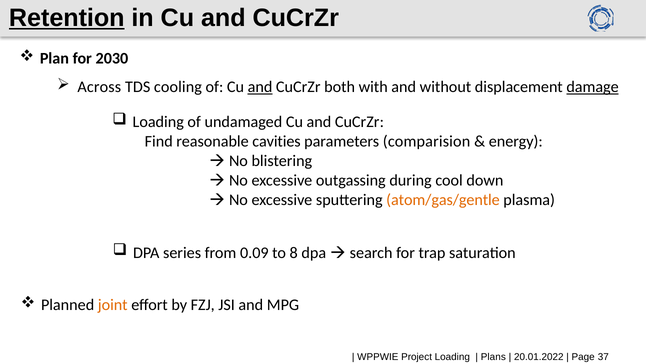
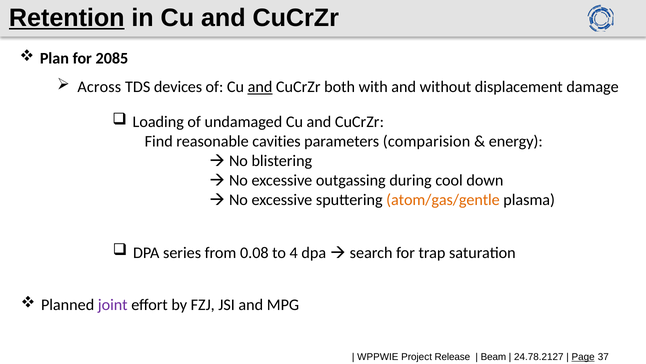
2030: 2030 -> 2085
cooling: cooling -> devices
damage underline: present -> none
0.09: 0.09 -> 0.08
8: 8 -> 4
joint colour: orange -> purple
Project Loading: Loading -> Release
Plans: Plans -> Beam
20.01.2022: 20.01.2022 -> 24.78.2127
Page underline: none -> present
